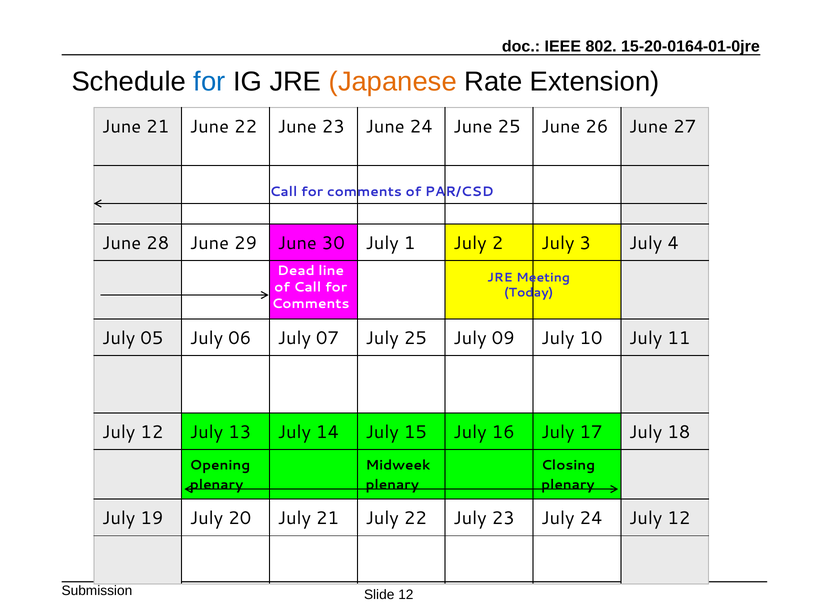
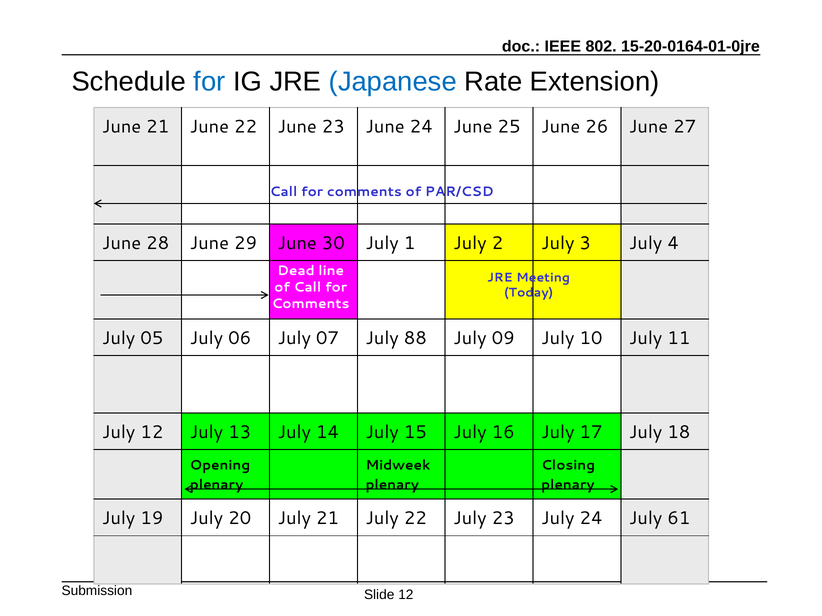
Japanese colour: orange -> blue
July 25: 25 -> 88
24 July 12: 12 -> 61
